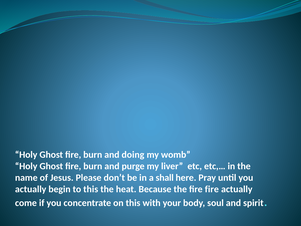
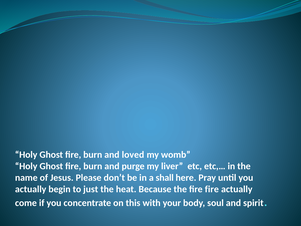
doing: doing -> loved
to this: this -> just
